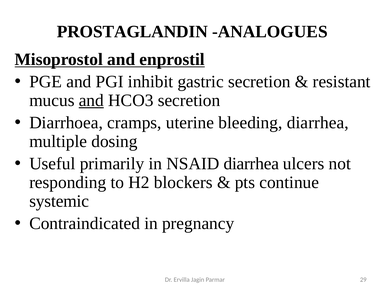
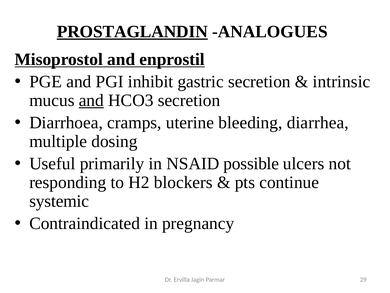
PROSTAGLANDIN underline: none -> present
resistant: resistant -> intrinsic
NSAID diarrhea: diarrhea -> possible
